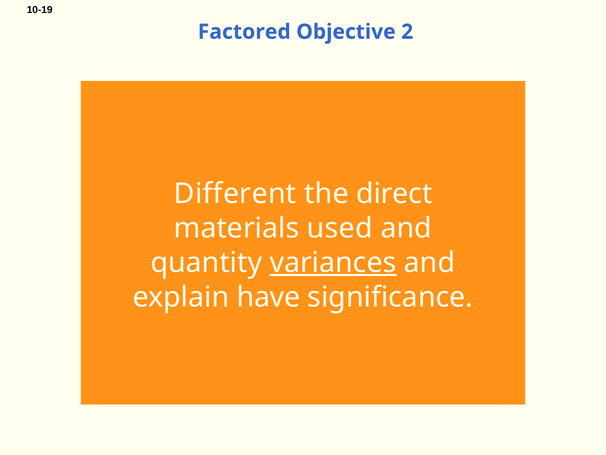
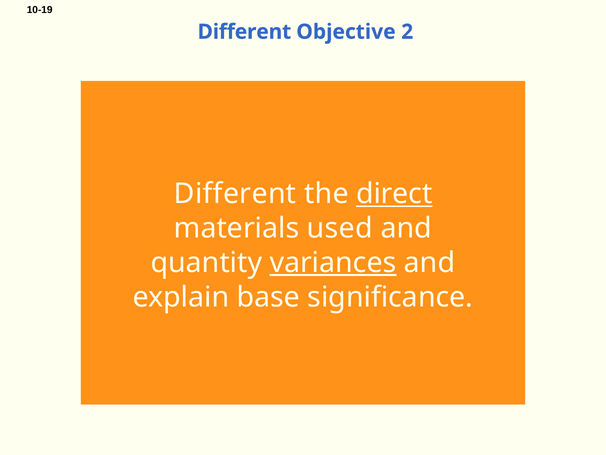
Factored at (244, 32): Factored -> Different
direct underline: none -> present
have: have -> base
